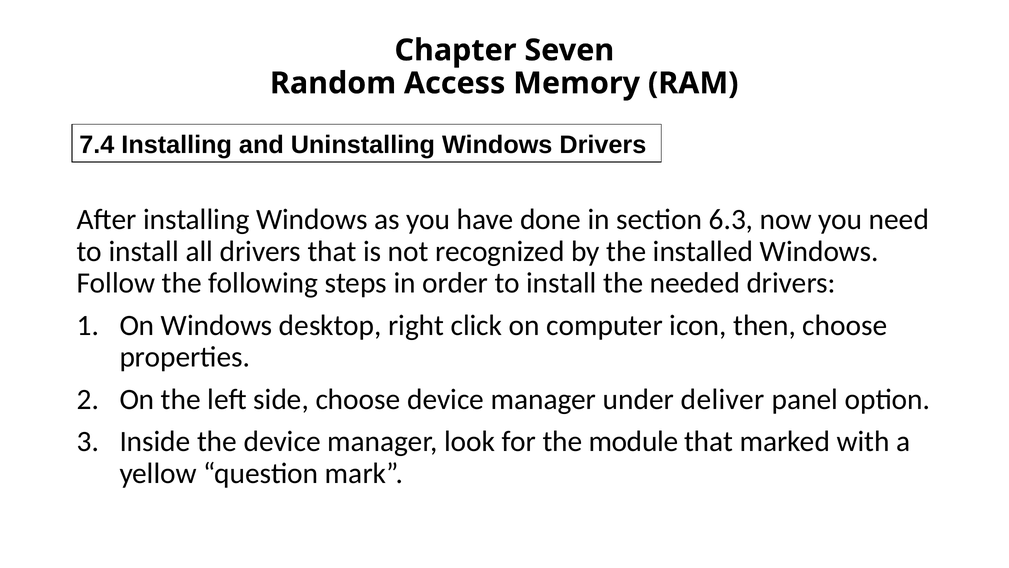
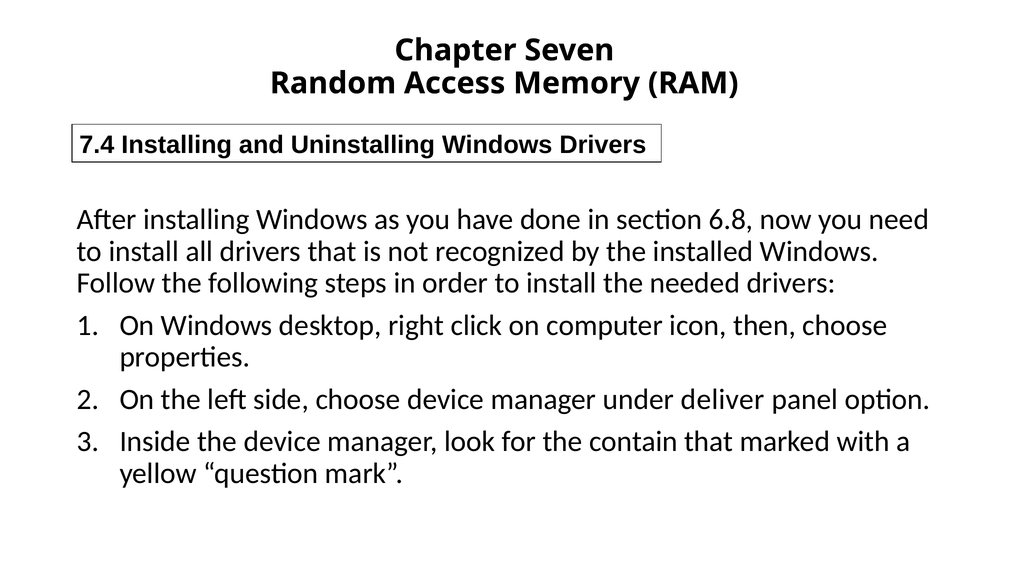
6.3: 6.3 -> 6.8
module: module -> contain
